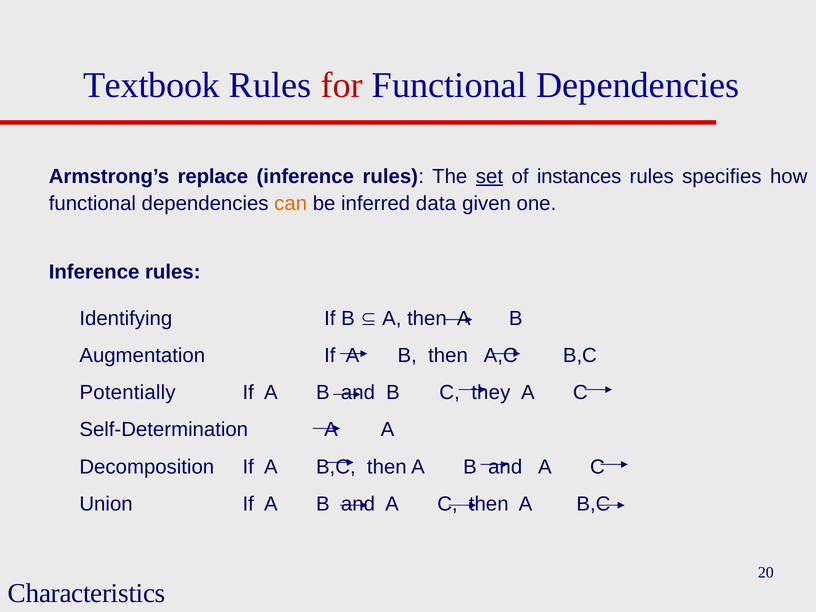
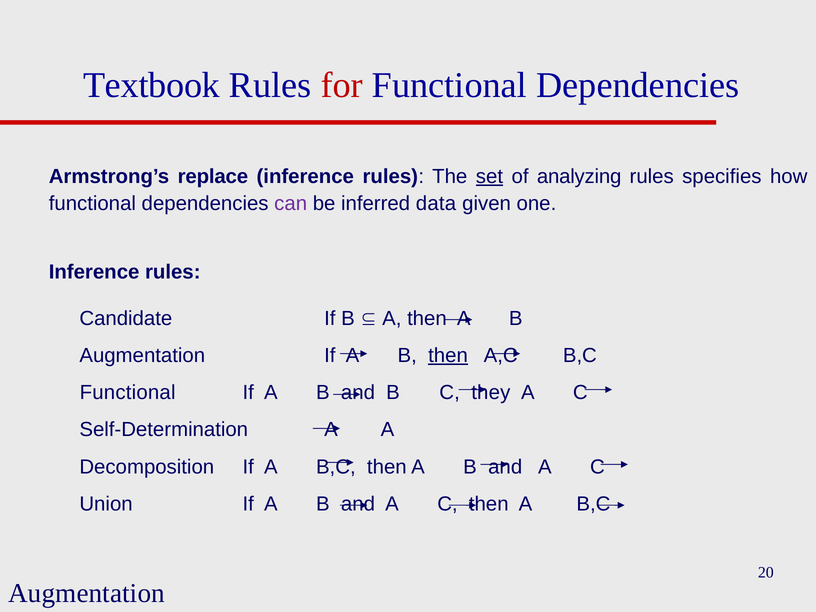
instances: instances -> analyzing
can colour: orange -> purple
Identifying: Identifying -> Candidate
then at (448, 355) underline: none -> present
Potentially at (128, 393): Potentially -> Functional
Characteristics at (87, 593): Characteristics -> Augmentation
